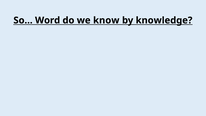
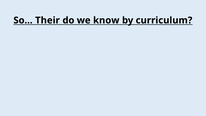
Word: Word -> Their
knowledge: knowledge -> curriculum
